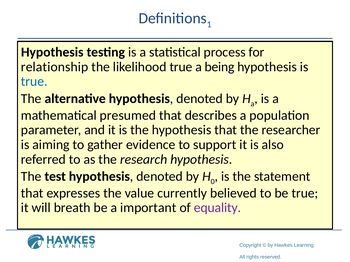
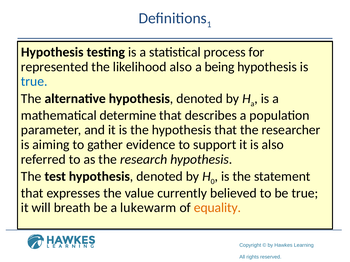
relationship: relationship -> represented
likelihood true: true -> also
presumed: presumed -> determine
important: important -> lukewarm
equality colour: purple -> orange
